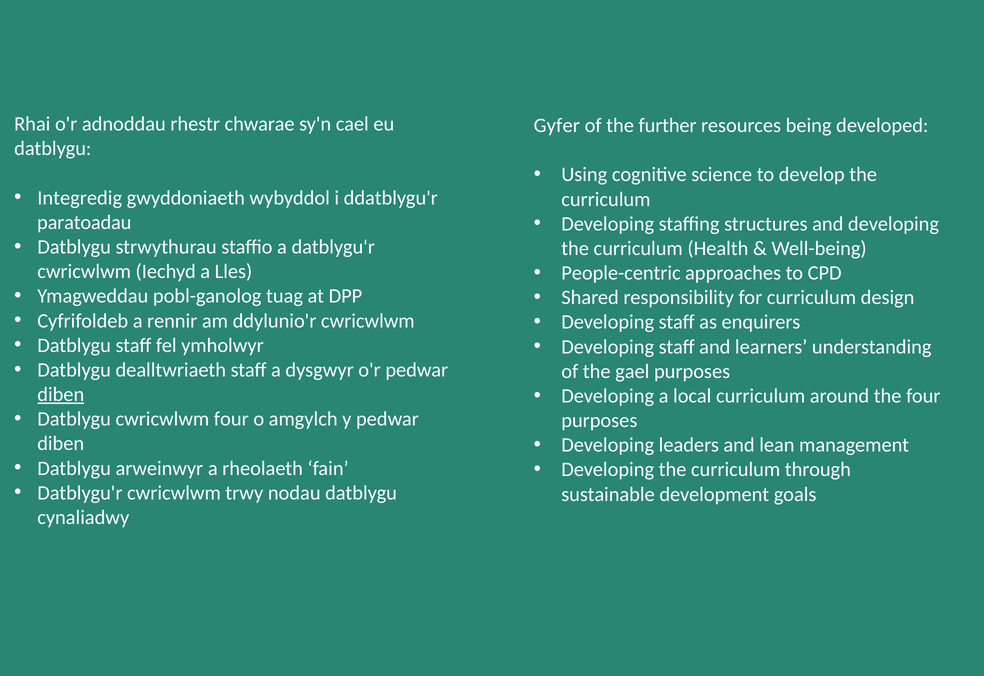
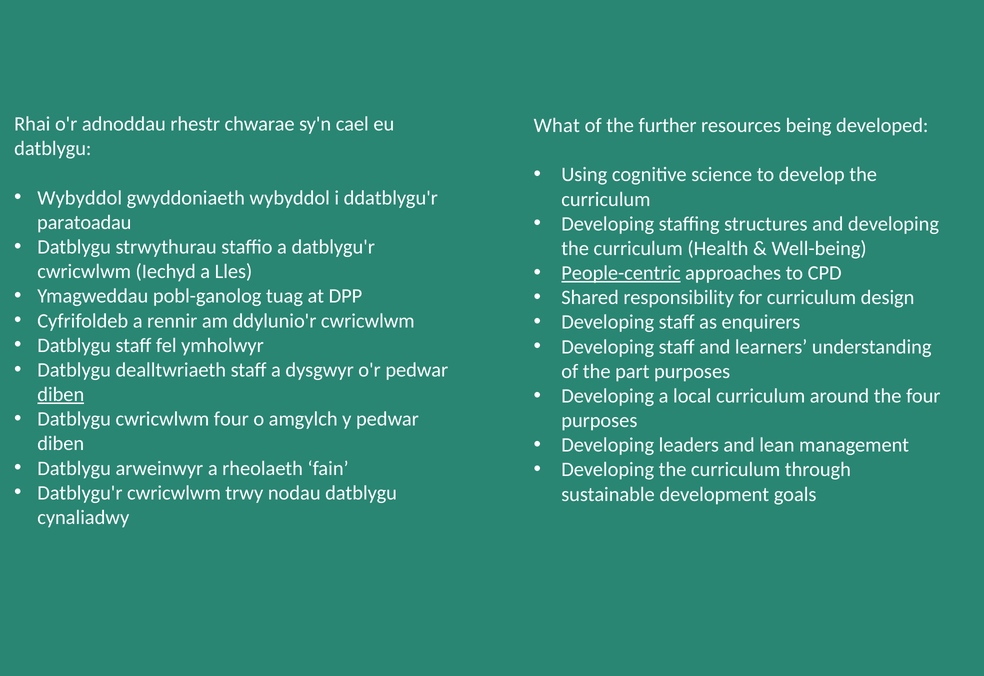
Gyfer: Gyfer -> What
Integredig at (80, 198): Integredig -> Wybyddol
People-centric underline: none -> present
gael: gael -> part
